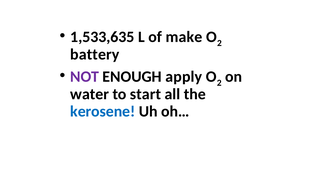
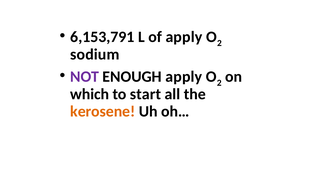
1,533,635: 1,533,635 -> 6,153,791
of make: make -> apply
battery: battery -> sodium
water: water -> which
kerosene colour: blue -> orange
